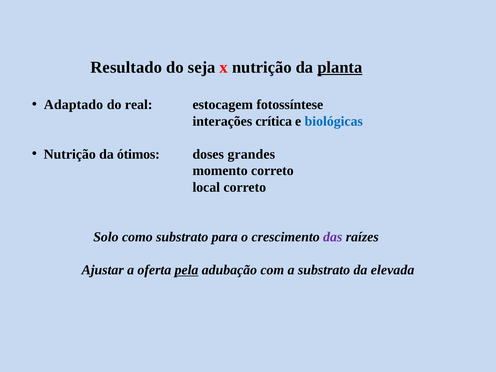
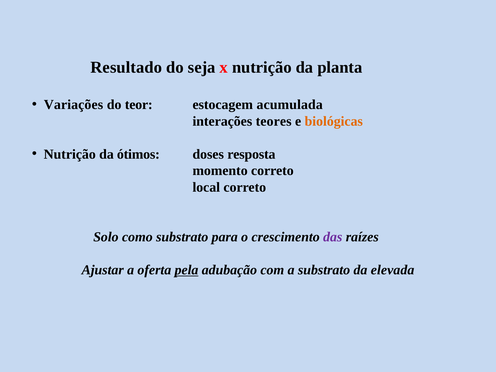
planta underline: present -> none
Adaptado: Adaptado -> Variações
real: real -> teor
fotossíntese: fotossíntese -> acumulada
crítica: crítica -> teores
biológicas colour: blue -> orange
grandes: grandes -> resposta
